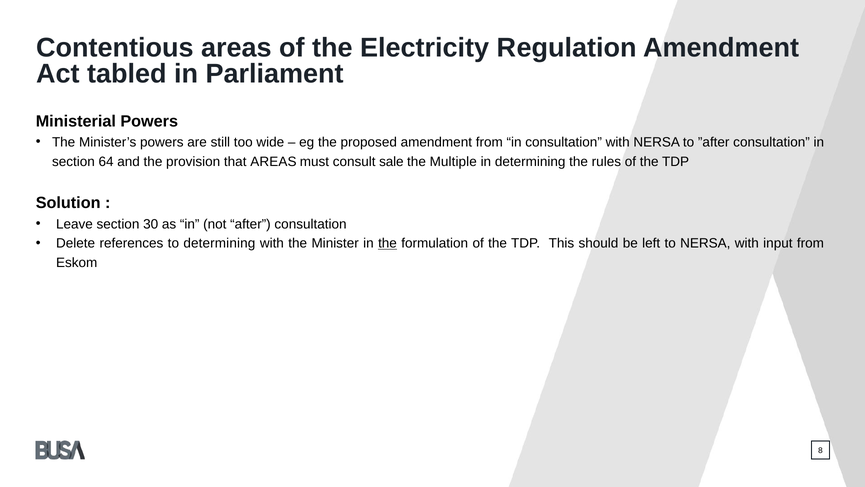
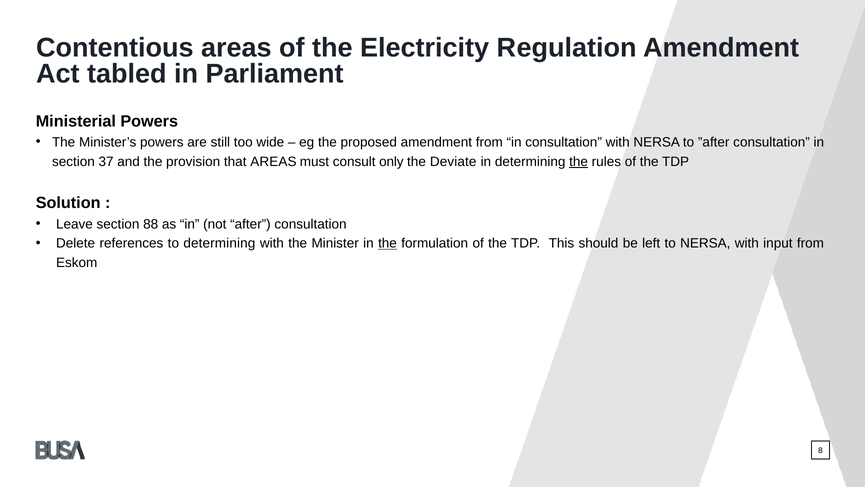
64: 64 -> 37
sale: sale -> only
Multiple: Multiple -> Deviate
the at (579, 162) underline: none -> present
30: 30 -> 88
